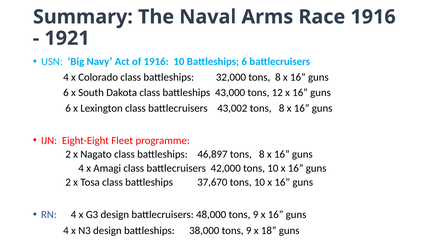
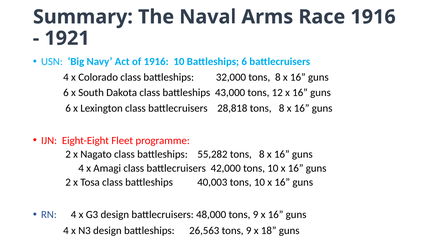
43,002: 43,002 -> 28,818
46,897: 46,897 -> 55,282
37,670: 37,670 -> 40,003
38,000: 38,000 -> 26,563
